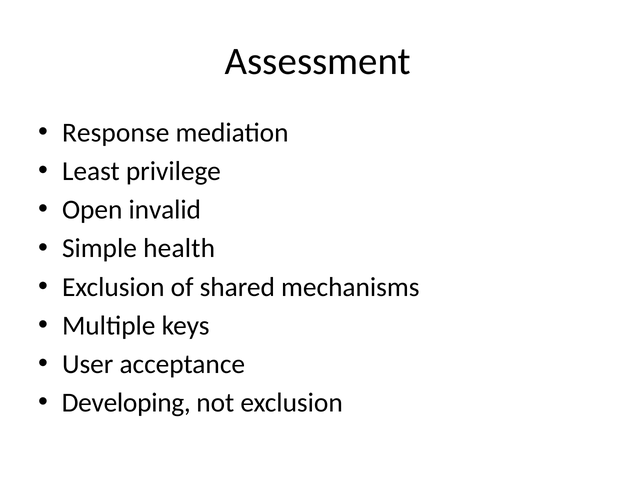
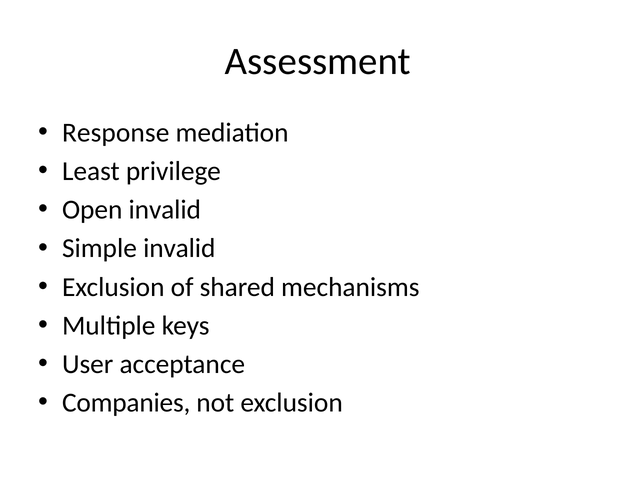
Simple health: health -> invalid
Developing: Developing -> Companies
